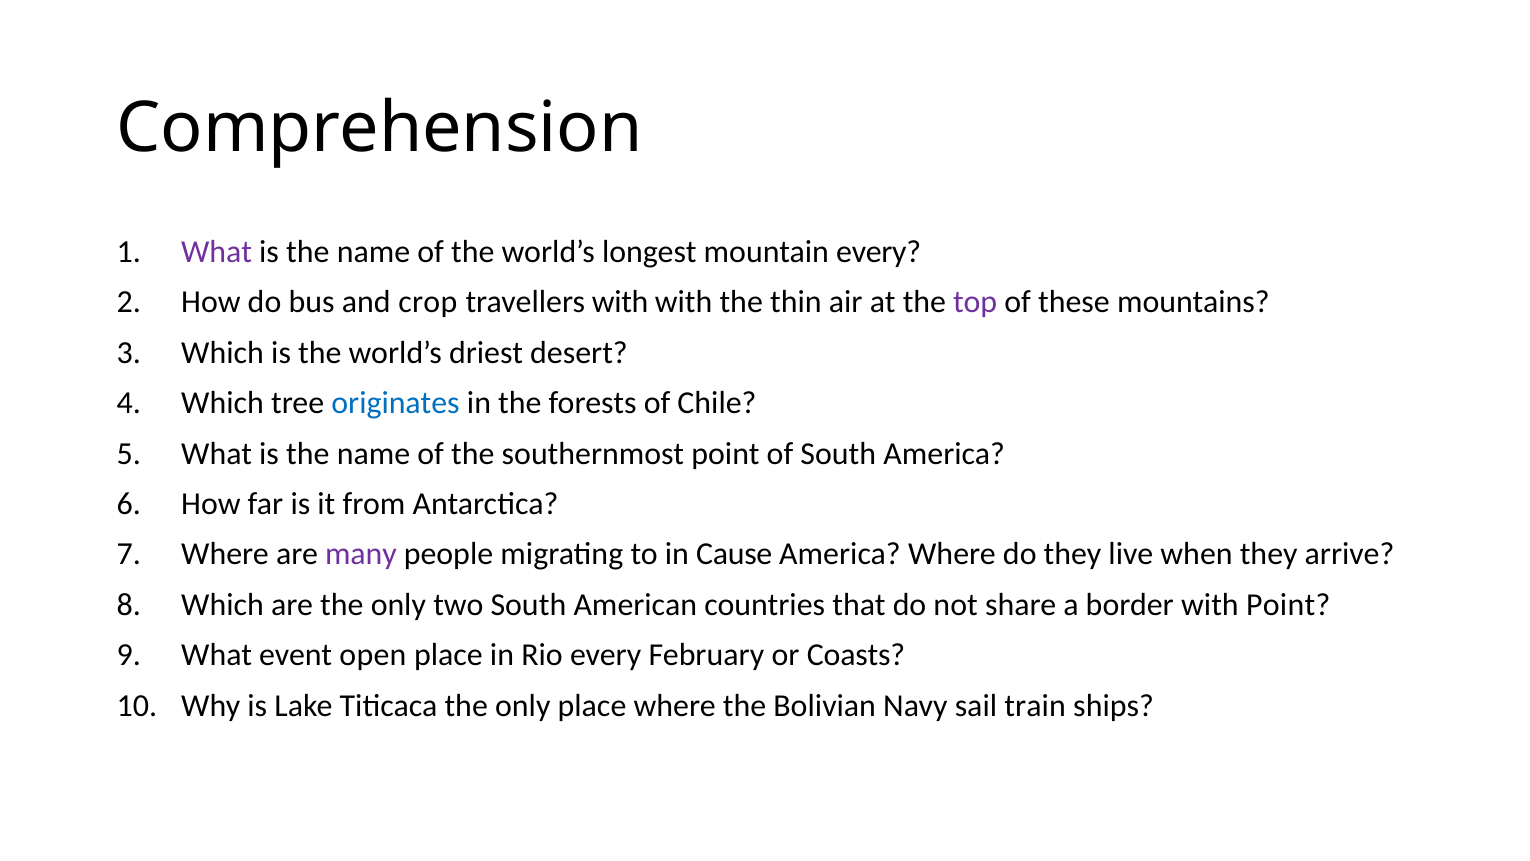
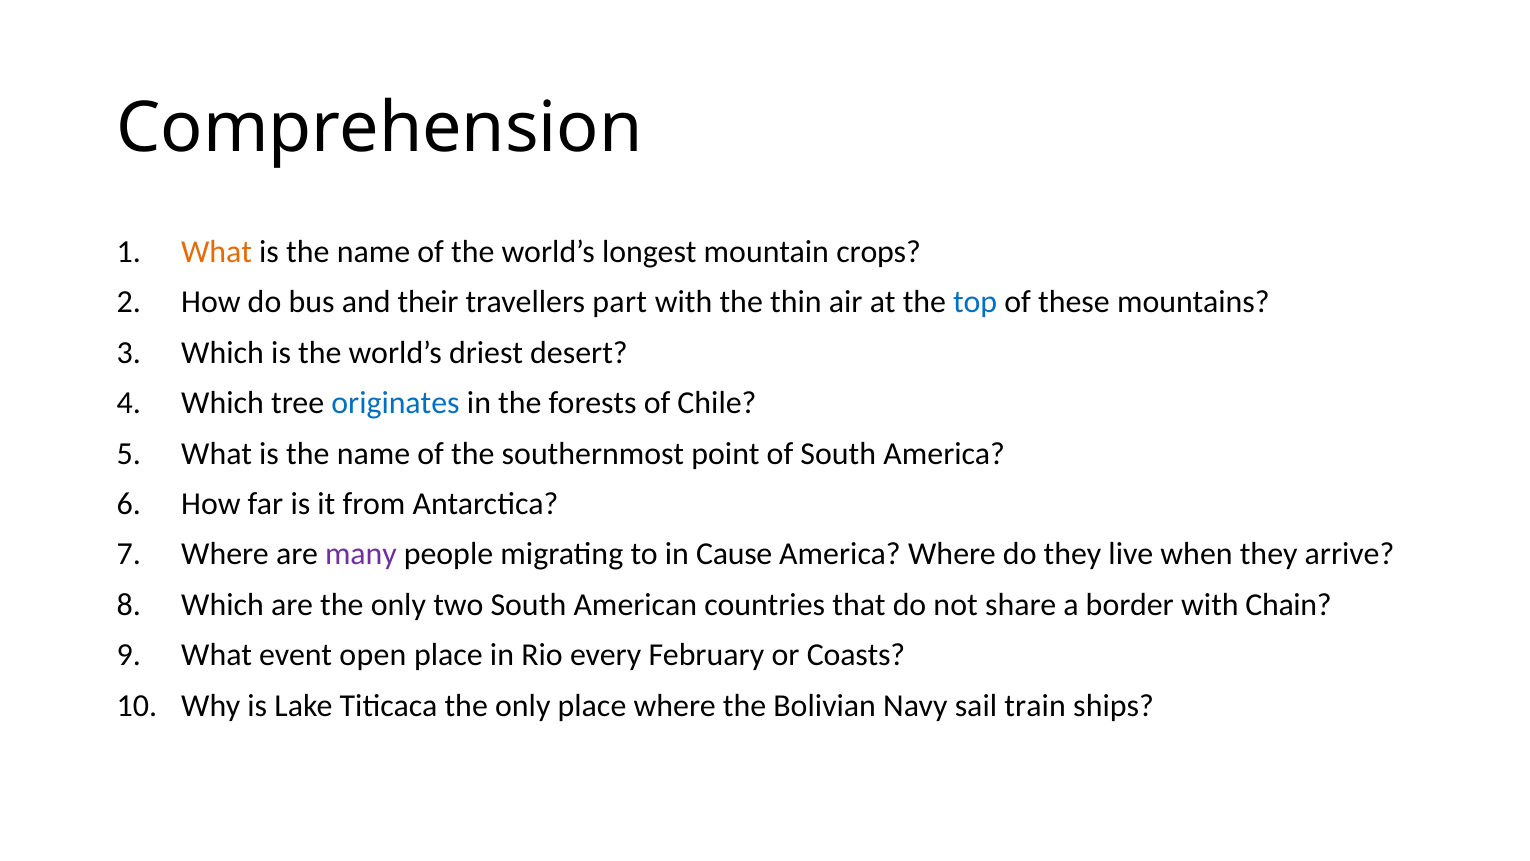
What at (217, 252) colour: purple -> orange
mountain every: every -> crops
crop: crop -> their
travellers with: with -> part
top colour: purple -> blue
with Point: Point -> Chain
